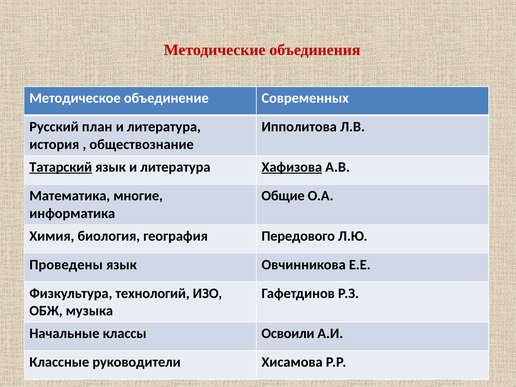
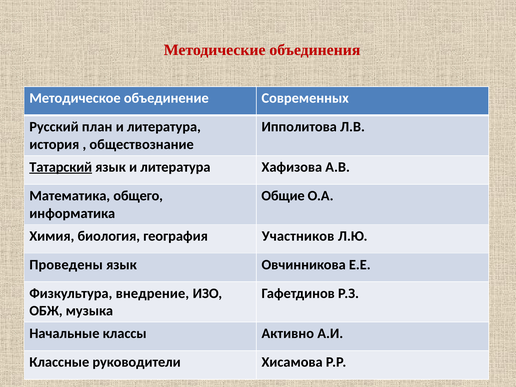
Хафизова underline: present -> none
многие: многие -> общего
Передового: Передового -> Участников
технологий: технологий -> внедрение
Освоили: Освоили -> Активно
